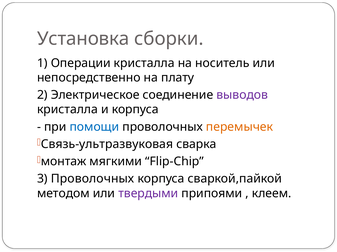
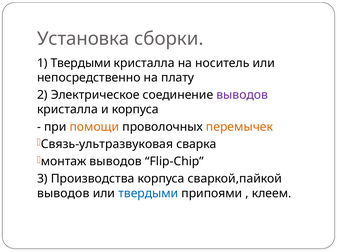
1 Операции: Операции -> Твердыми
помощи colour: blue -> orange
монтаж мягкими: мягкими -> выводов
3 Проволочных: Проволочных -> Производства
методом at (63, 194): методом -> выводов
твердыми at (148, 194) colour: purple -> blue
